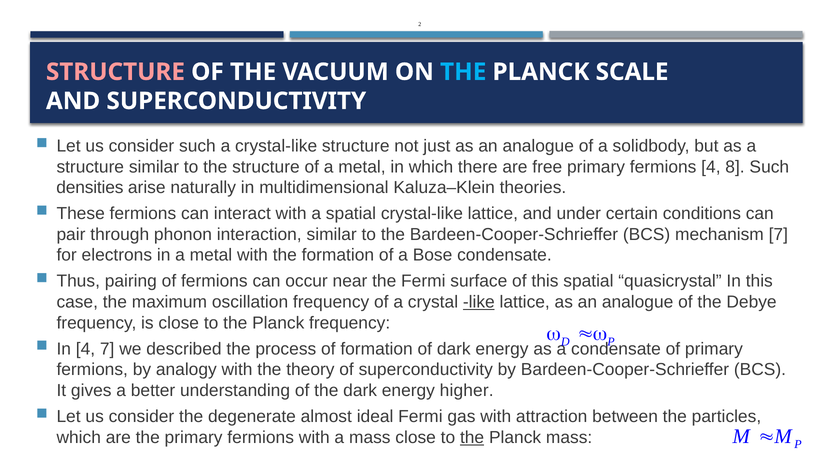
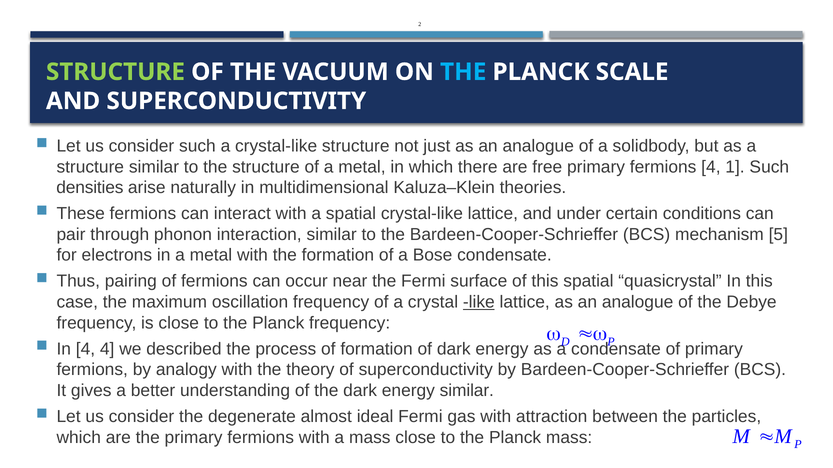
STRUCTURE at (115, 72) colour: pink -> light green
8: 8 -> 1
mechanism 7: 7 -> 5
4 7: 7 -> 4
energy higher: higher -> similar
the at (472, 438) underline: present -> none
